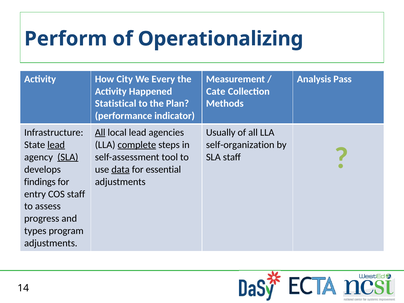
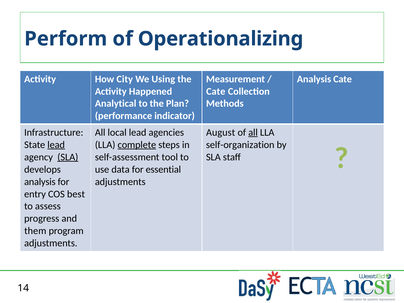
Every: Every -> Using
Analysis Pass: Pass -> Cate
Statistical: Statistical -> Analytical
All at (100, 132) underline: present -> none
Usually: Usually -> August
all at (253, 132) underline: none -> present
data underline: present -> none
findings at (40, 182): findings -> analysis
COS staff: staff -> best
types: types -> them
